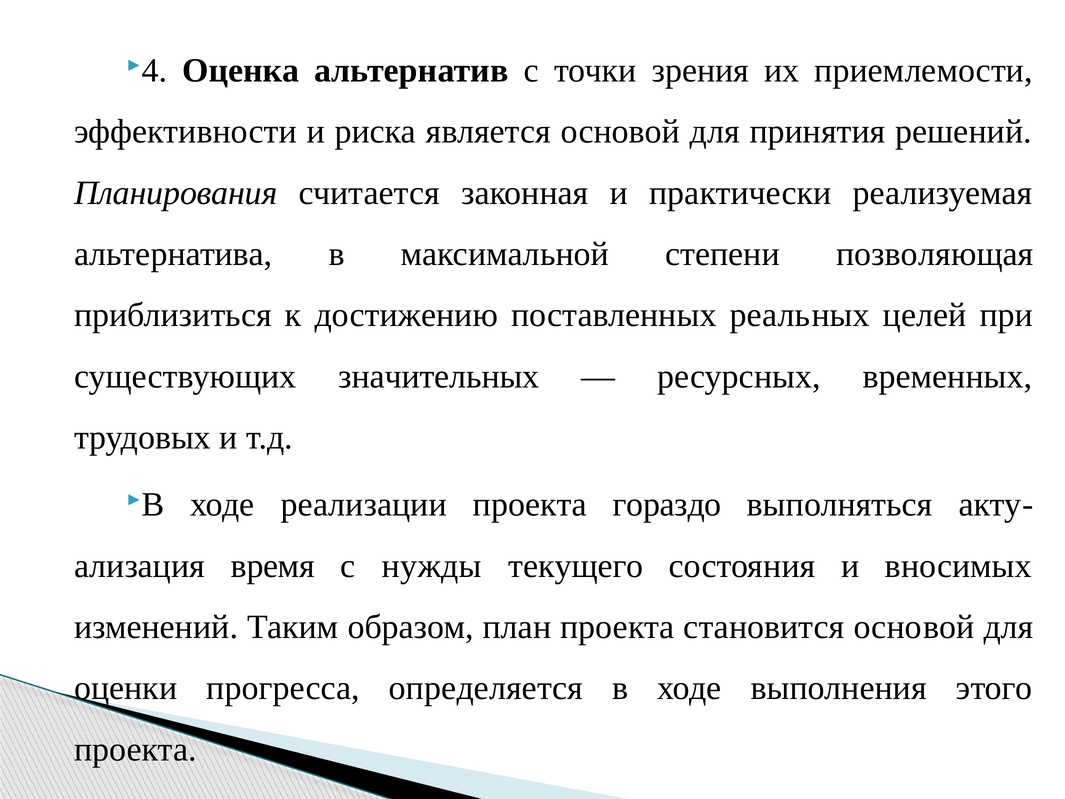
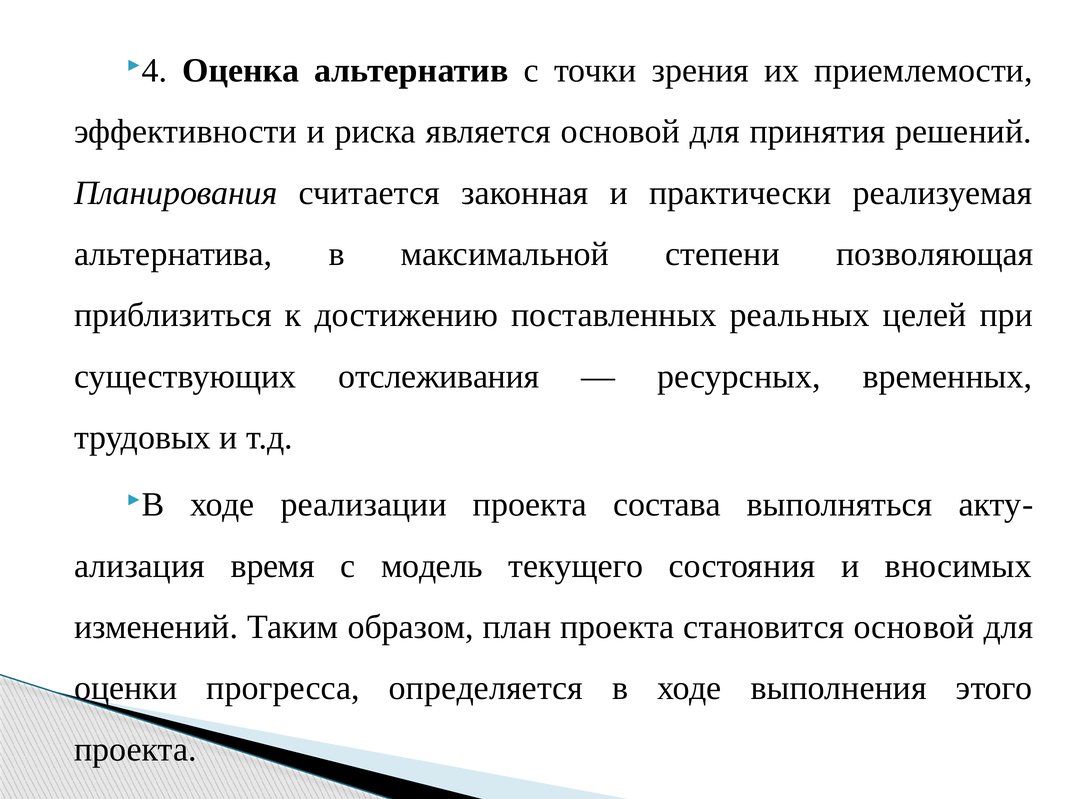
значительных: значительных -> отслеживания
гораздо: гораздо -> состава
нужды: нужды -> модель
